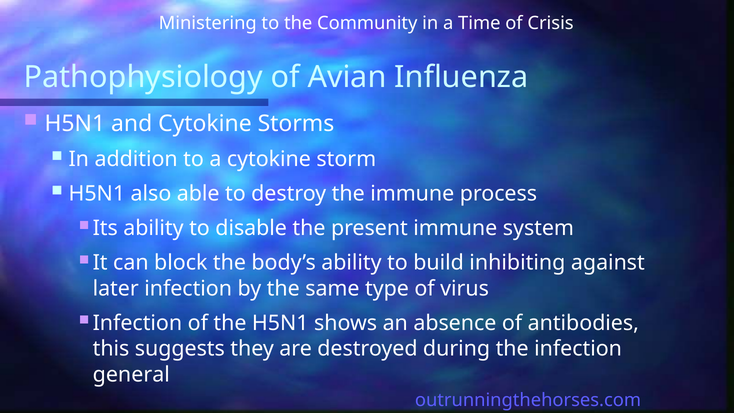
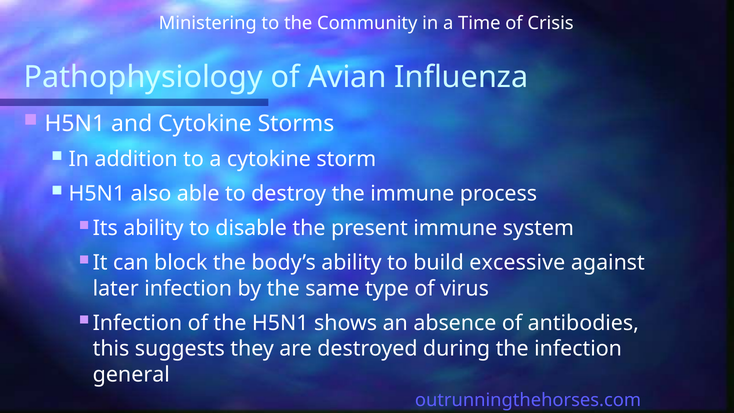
inhibiting: inhibiting -> excessive
